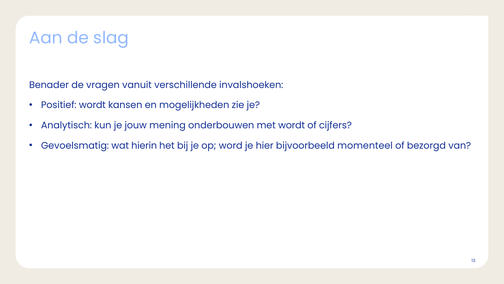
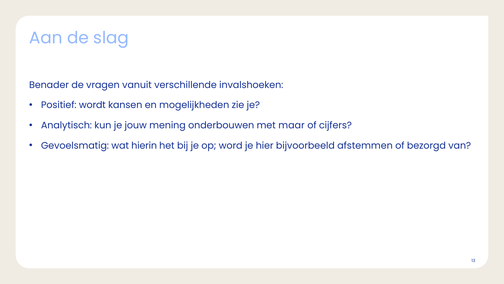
met wordt: wordt -> maar
momenteel: momenteel -> afstemmen
